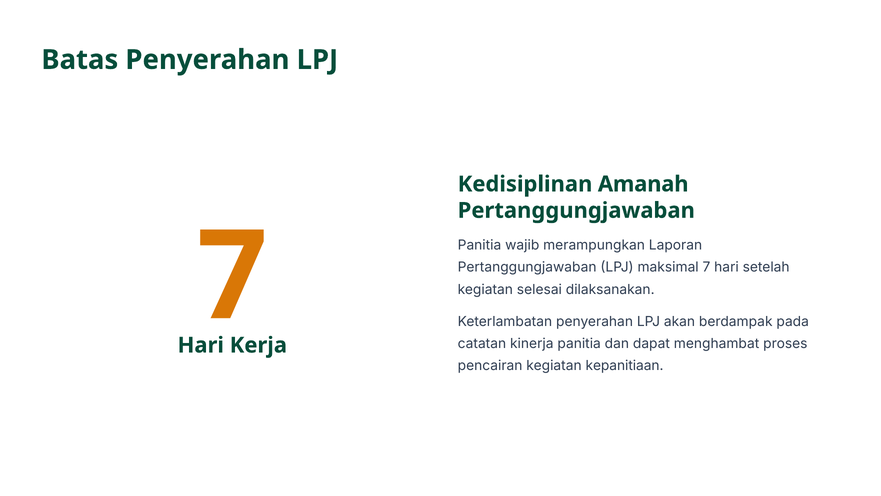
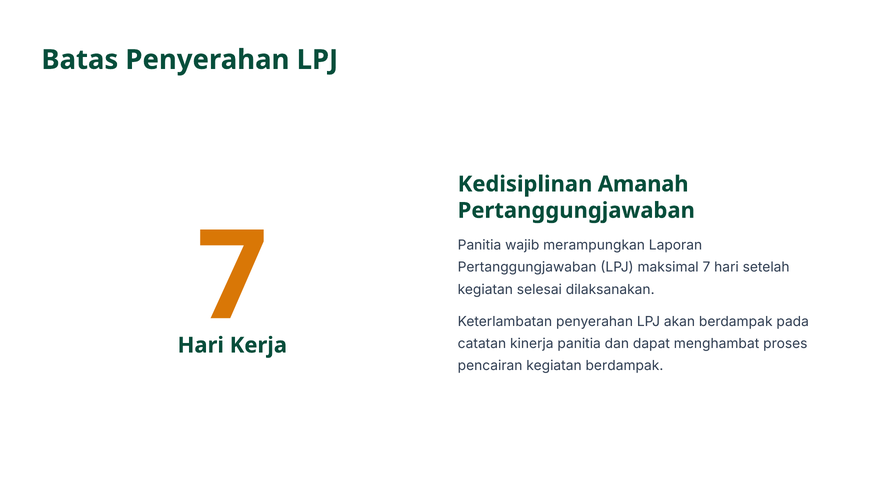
kegiatan kepanitiaan: kepanitiaan -> berdampak
